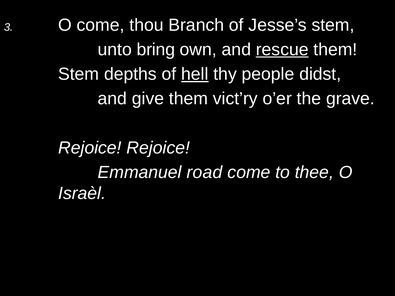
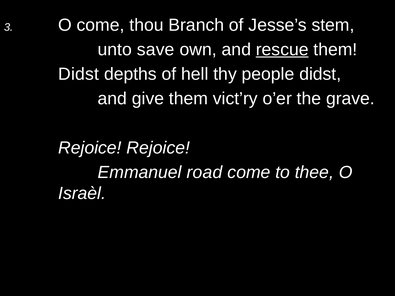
bring: bring -> save
Stem at (79, 74): Stem -> Didst
hell underline: present -> none
